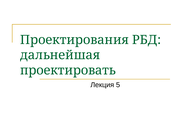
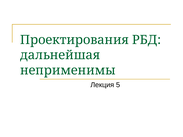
проектировать: проектировать -> неприменимы
